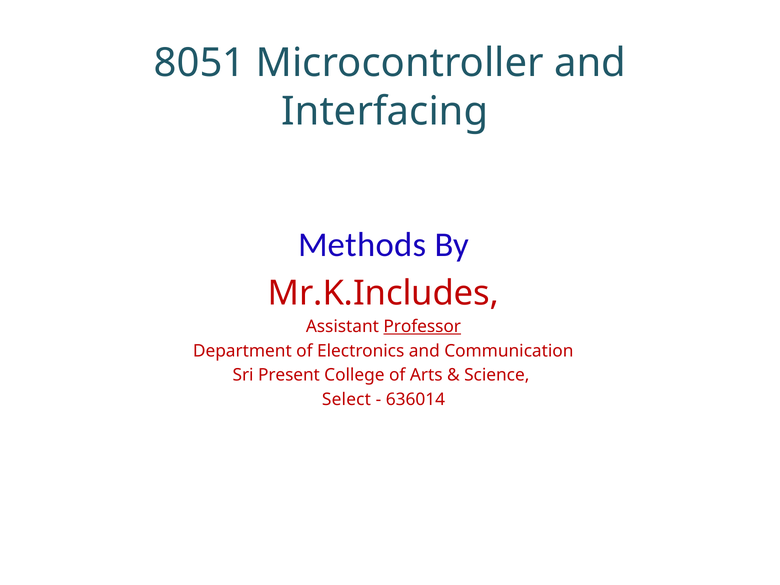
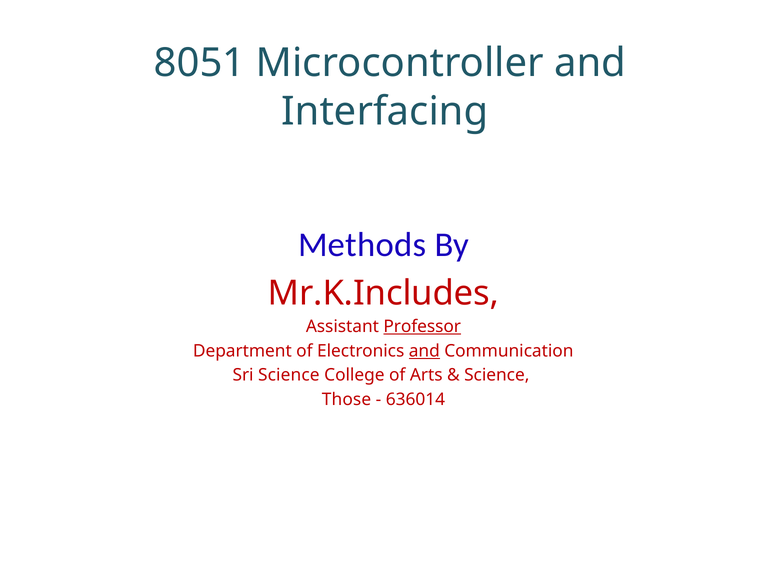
and at (424, 351) underline: none -> present
Sri Present: Present -> Science
Select: Select -> Those
